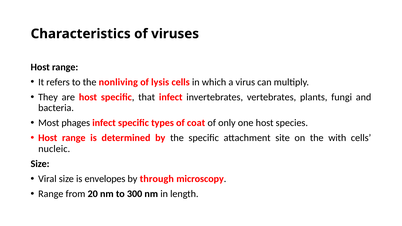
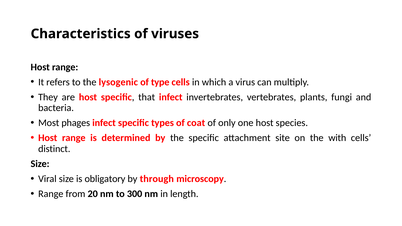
nonliving: nonliving -> lysogenic
lysis: lysis -> type
nucleic: nucleic -> distinct
envelopes: envelopes -> obligatory
